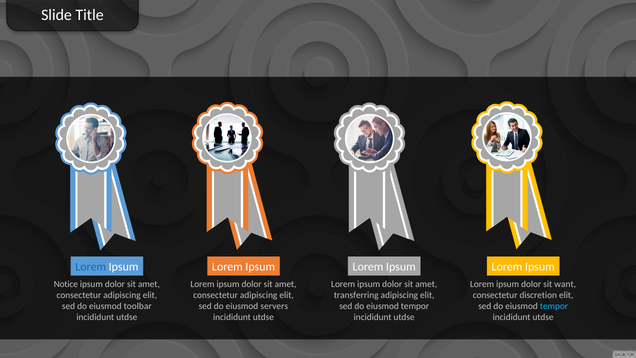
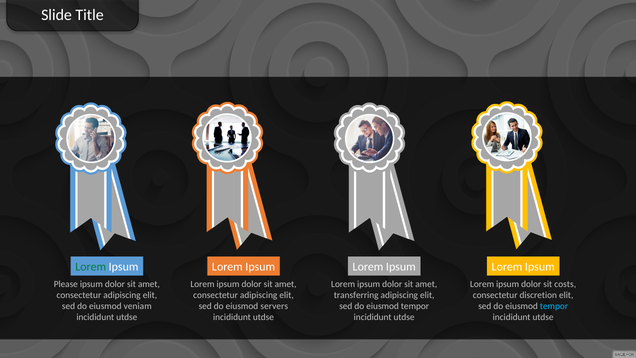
Lorem at (91, 267) colour: blue -> green
Notice: Notice -> Please
want: want -> costs
toolbar: toolbar -> veniam
